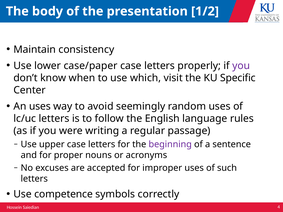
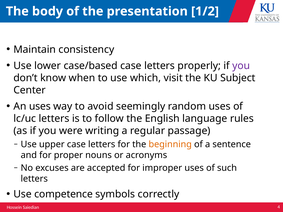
case/paper: case/paper -> case/based
Specific: Specific -> Subject
beginning colour: purple -> orange
